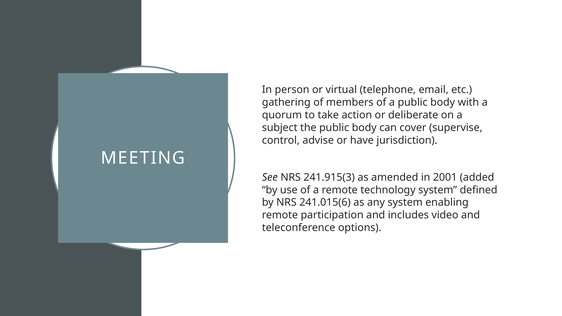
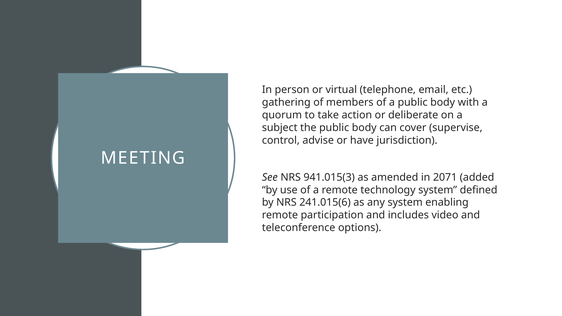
241.915(3: 241.915(3 -> 941.015(3
2001: 2001 -> 2071
